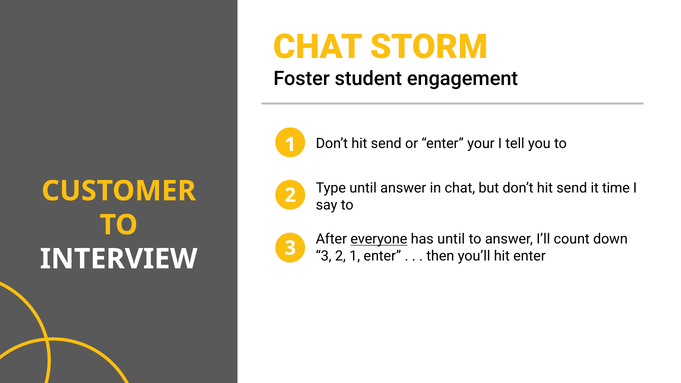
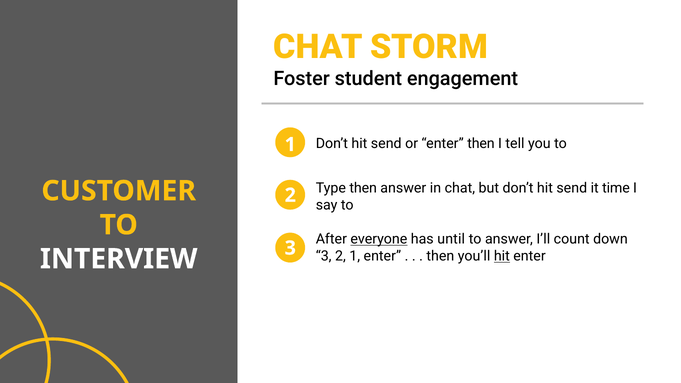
enter your: your -> then
Type until: until -> then
hit at (502, 256) underline: none -> present
